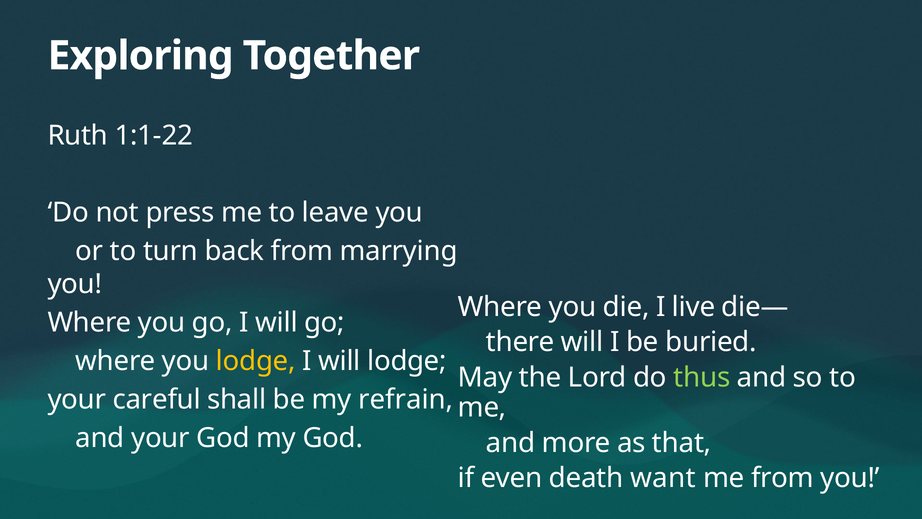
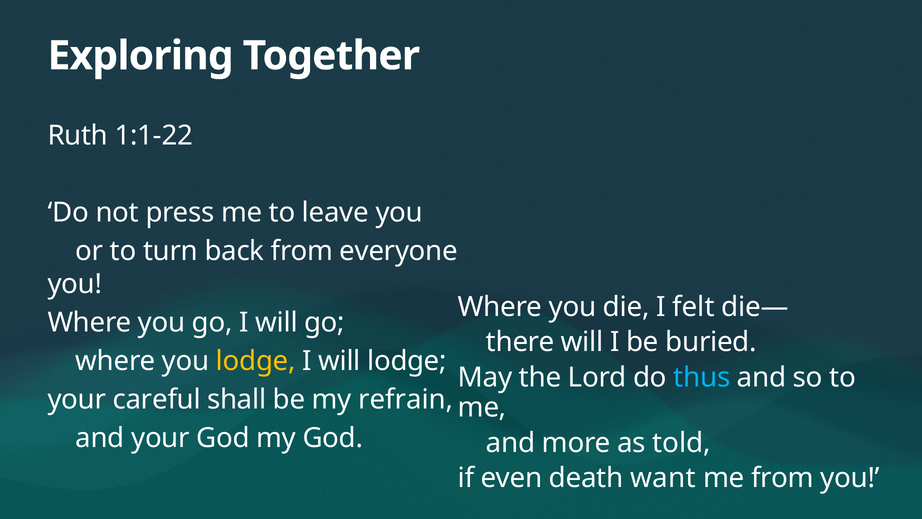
marrying: marrying -> everyone
live: live -> felt
thus colour: light green -> light blue
that: that -> told
